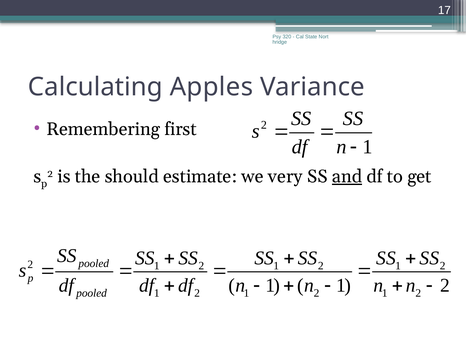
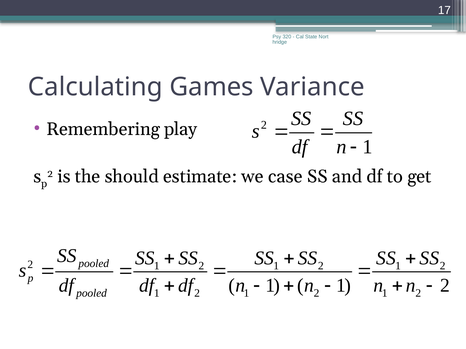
Apples: Apples -> Games
first: first -> play
very: very -> case
and underline: present -> none
